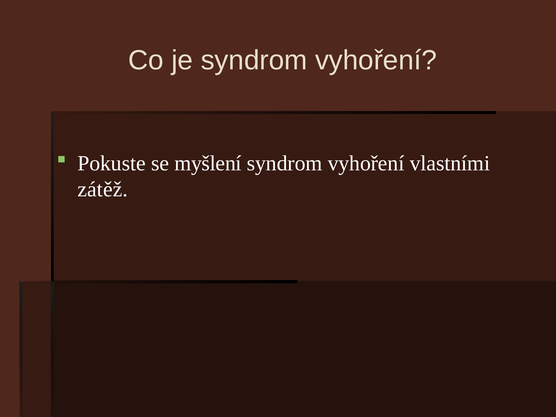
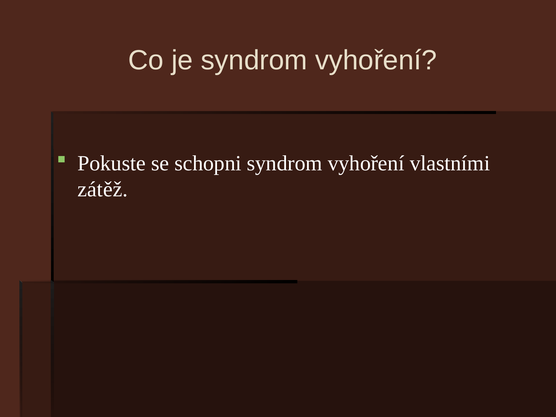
myšlení: myšlení -> schopni
